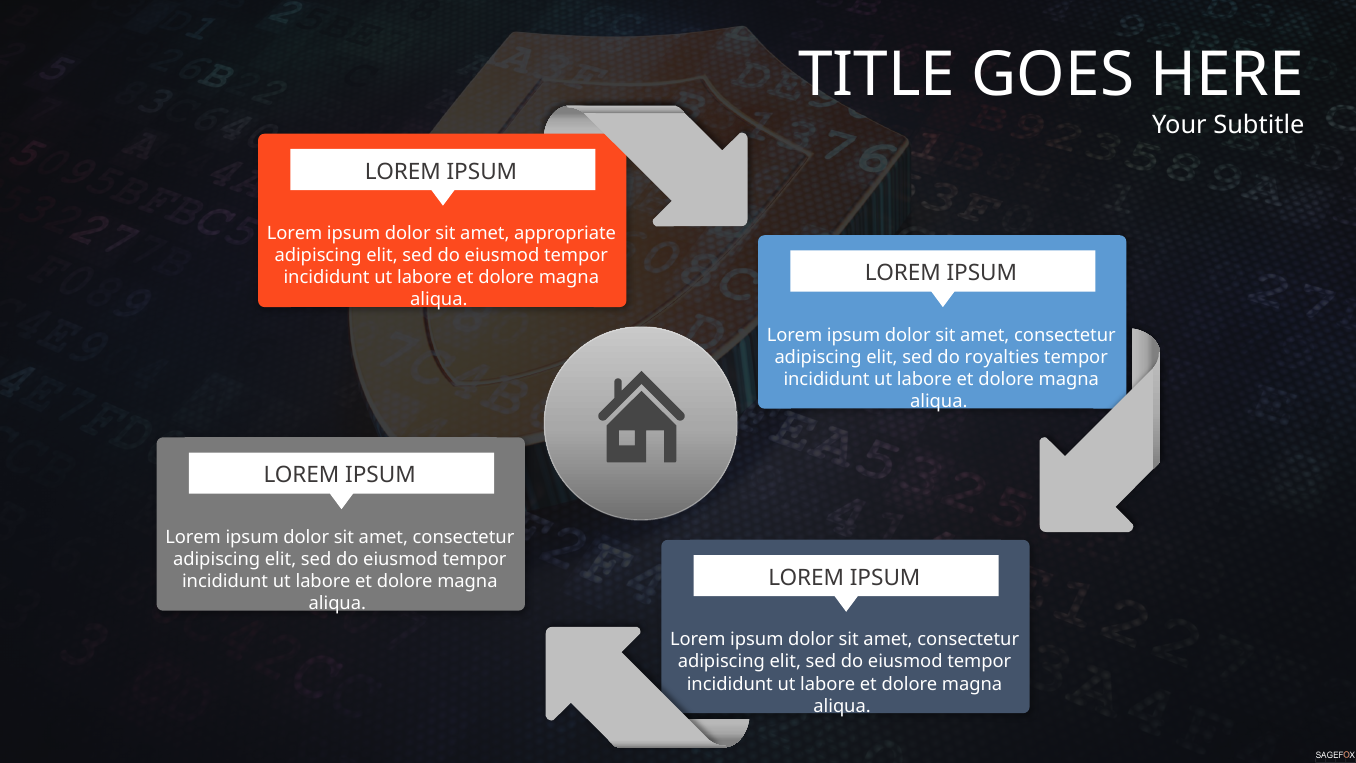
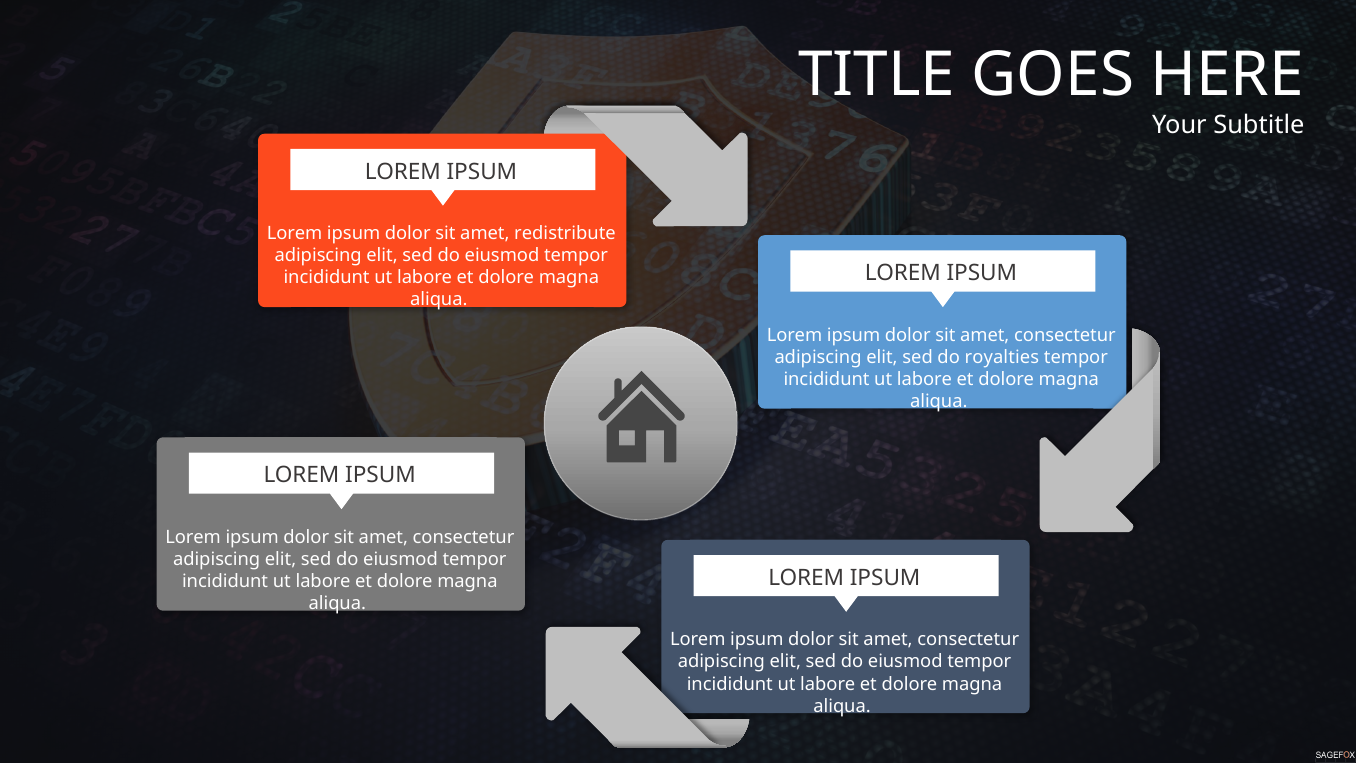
appropriate: appropriate -> redistribute
